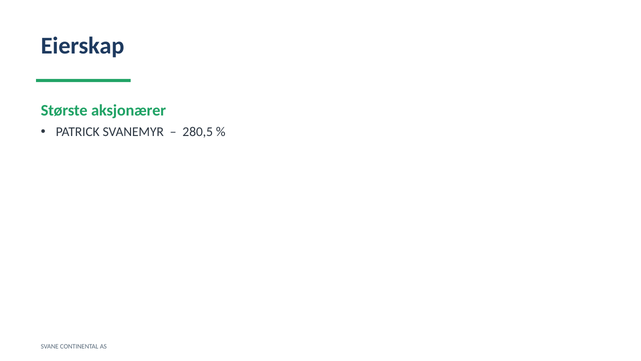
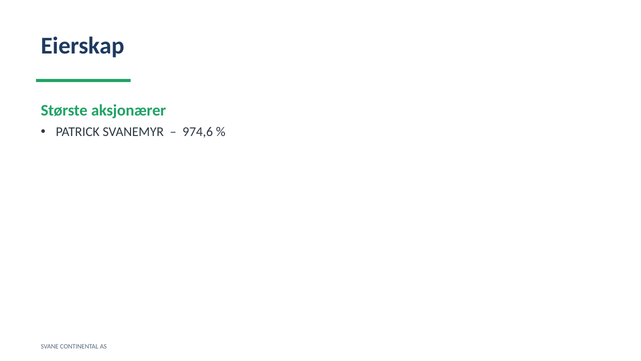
280,5: 280,5 -> 974,6
